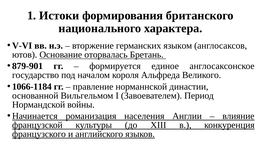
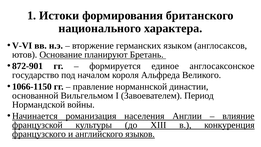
оторвалась: оторвалась -> планируют
879-901: 879-901 -> 872-901
1066-1184: 1066-1184 -> 1066-1150
